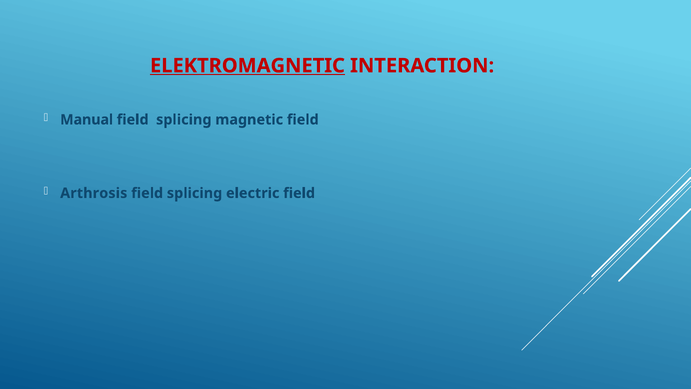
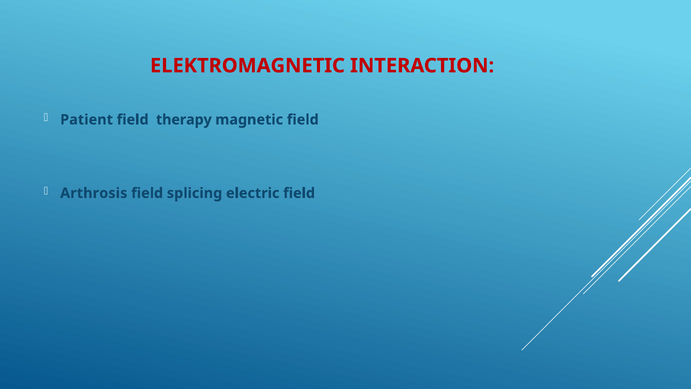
ELEKTROMAGNETIC underline: present -> none
Manual: Manual -> Patient
splicing at (184, 120): splicing -> therapy
